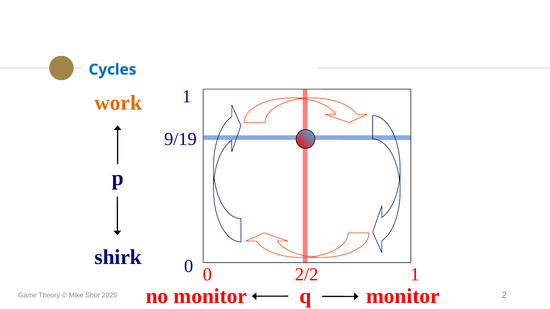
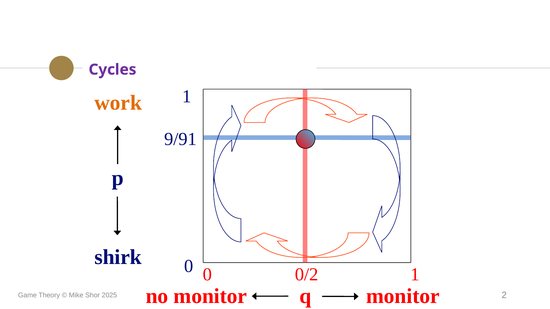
Cycles colour: blue -> purple
9/19: 9/19 -> 9/91
2/2: 2/2 -> 0/2
